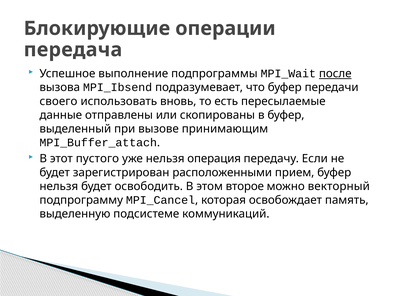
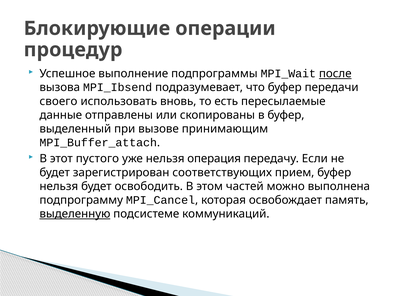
передача: передача -> процедур
расположенными: расположенными -> соответствующих
второе: второе -> частей
векторный: векторный -> выполнена
выделенную underline: none -> present
